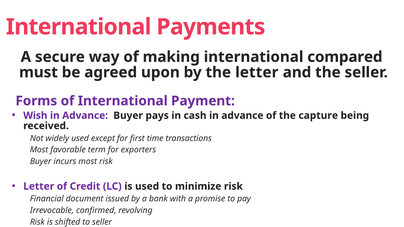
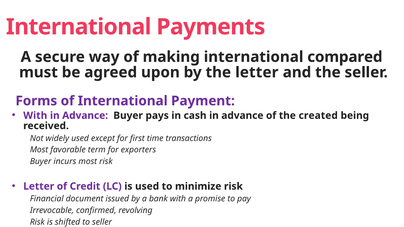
Wish at (35, 116): Wish -> With
capture: capture -> created
